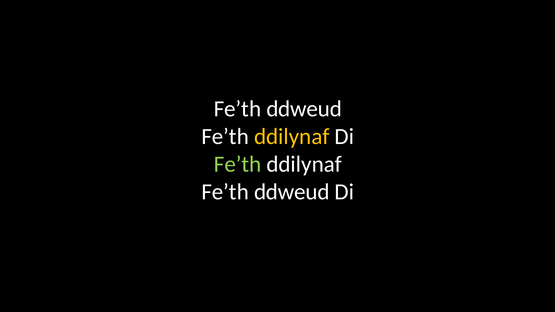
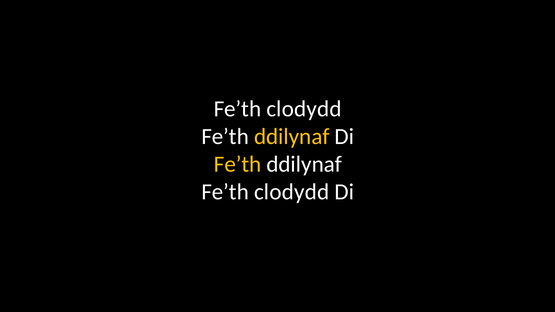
ddweud at (304, 109): ddweud -> clodydd
Fe’th at (238, 164) colour: light green -> yellow
ddweud at (292, 192): ddweud -> clodydd
